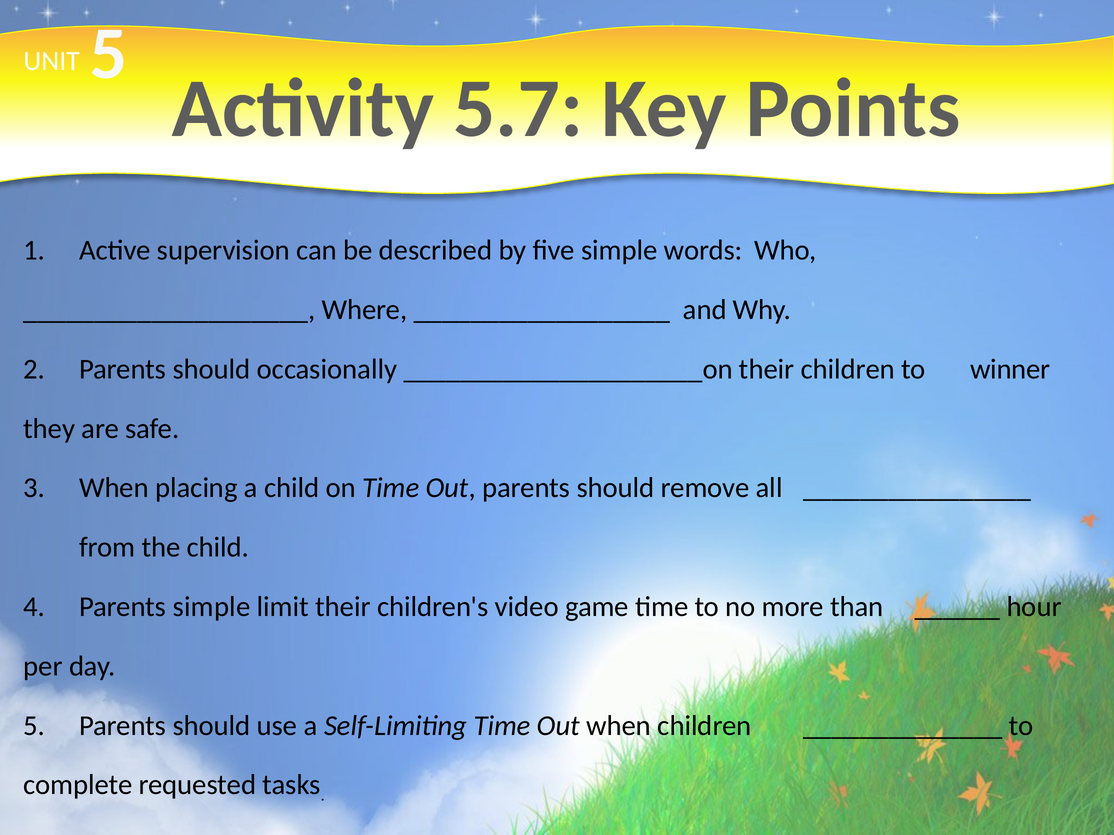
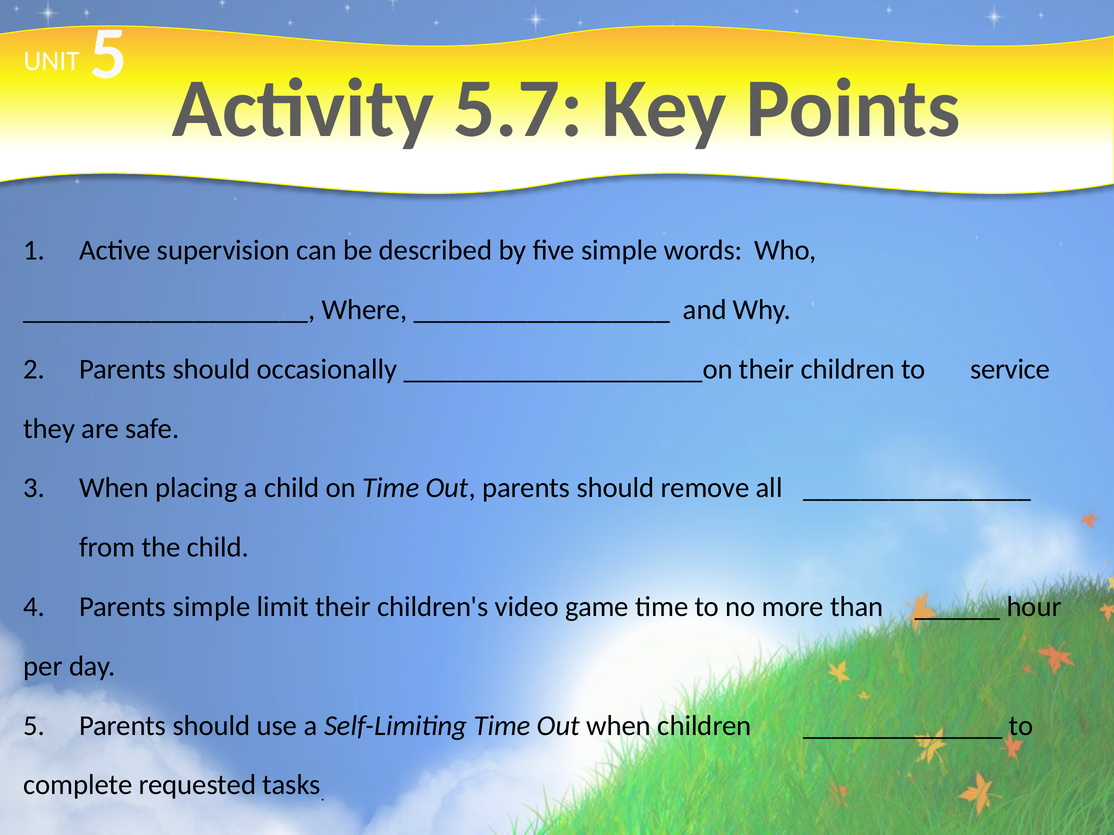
winner: winner -> service
